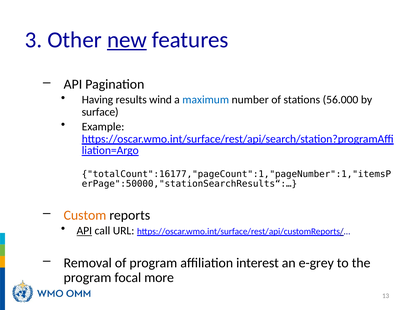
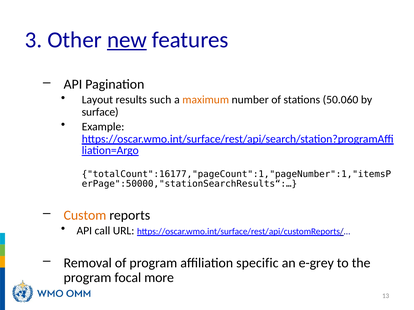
Having: Having -> Layout
wind: wind -> such
maximum colour: blue -> orange
56.000: 56.000 -> 50.060
API at (84, 231) underline: present -> none
interest: interest -> specific
